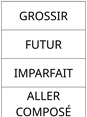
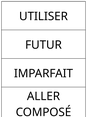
GROSSIR: GROSSIR -> UTILISER
